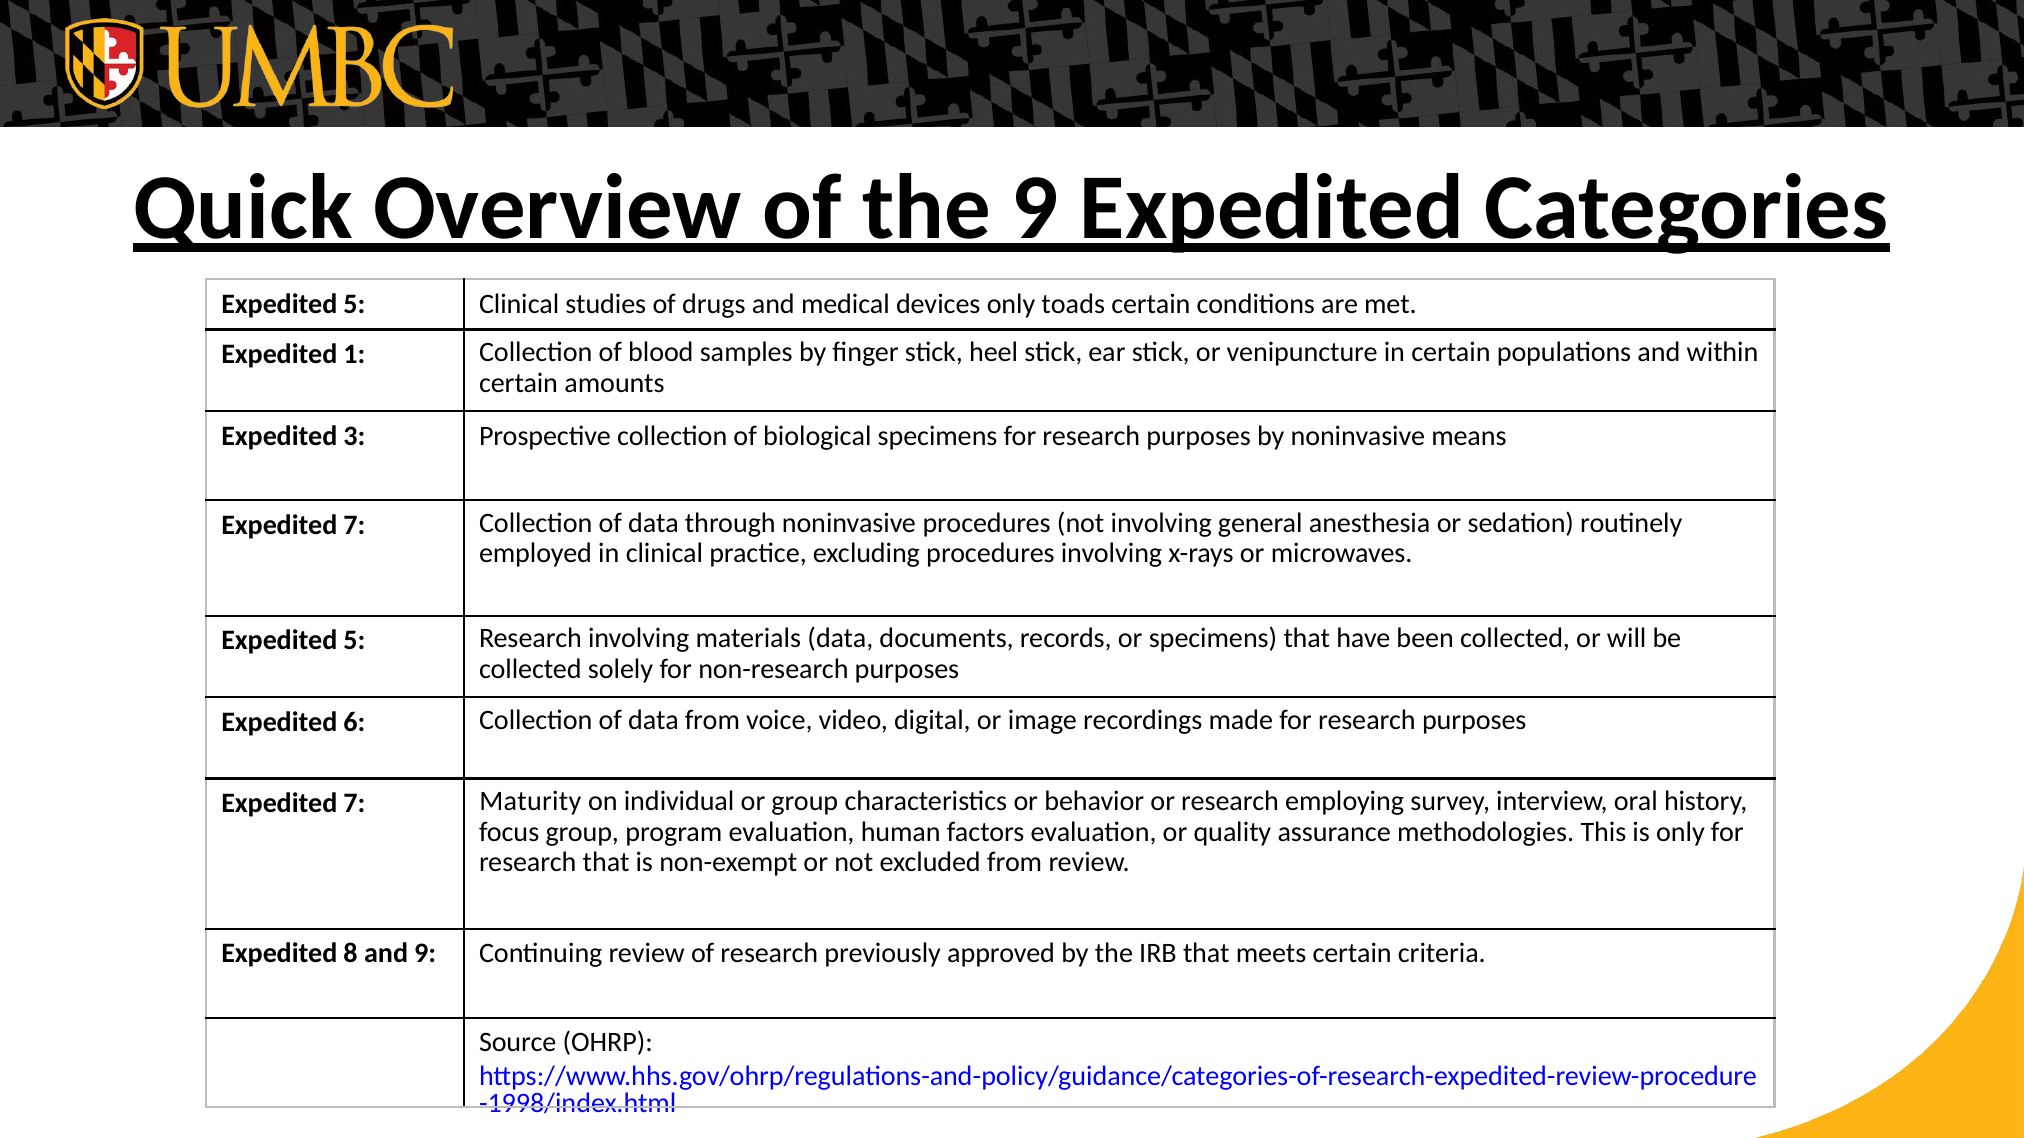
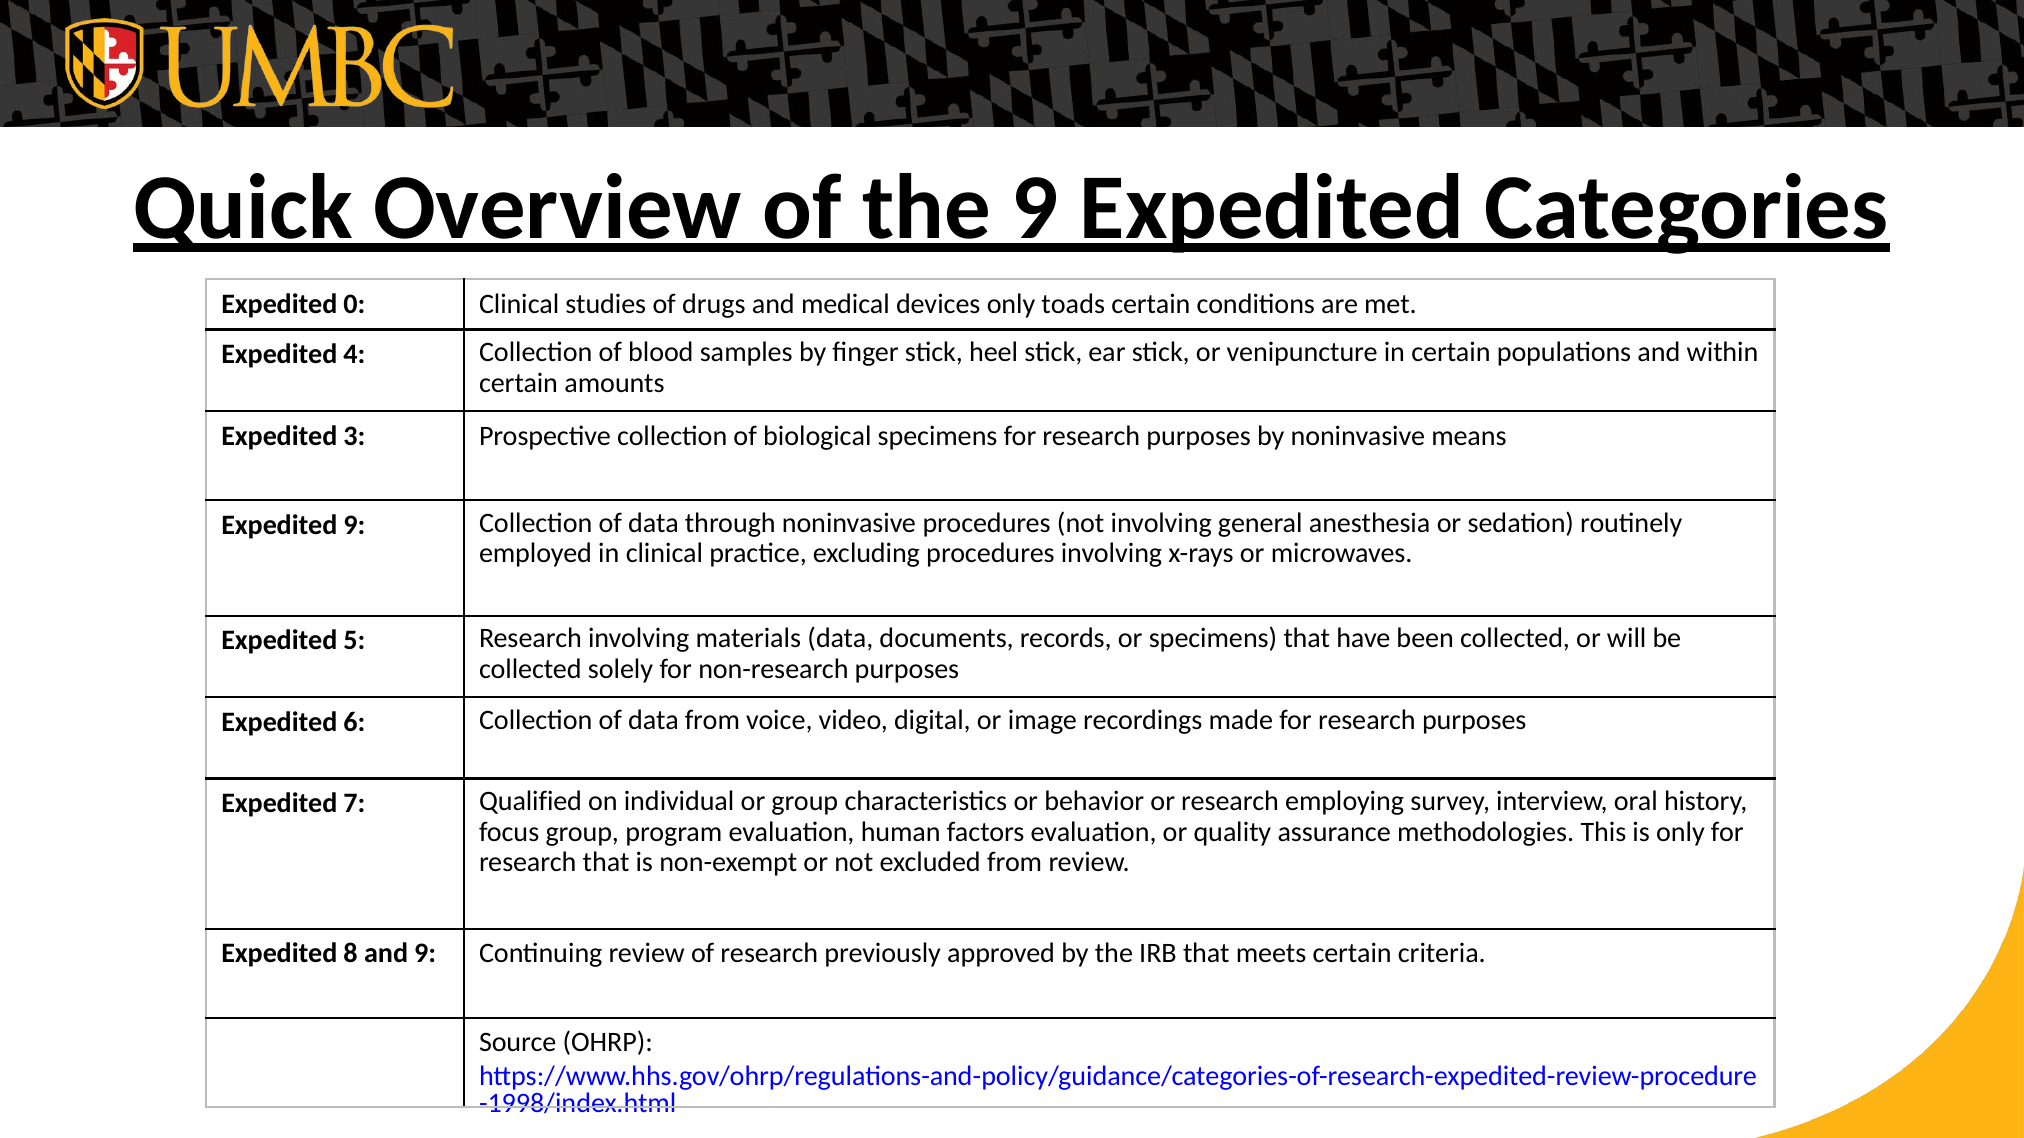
5 at (354, 304): 5 -> 0
1: 1 -> 4
7 at (354, 525): 7 -> 9
Maturity: Maturity -> Qualified
